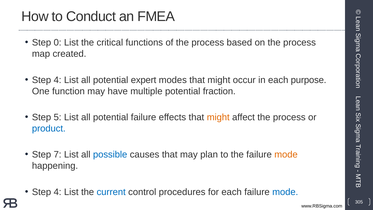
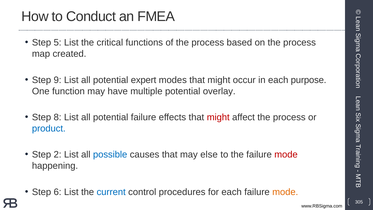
0: 0 -> 5
4 at (58, 80): 4 -> 9
fraction: fraction -> overlay
5: 5 -> 8
might at (218, 117) colour: orange -> red
7: 7 -> 2
plan: plan -> else
mode at (286, 154) colour: orange -> red
4 at (58, 192): 4 -> 6
mode at (285, 192) colour: blue -> orange
